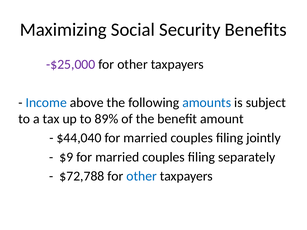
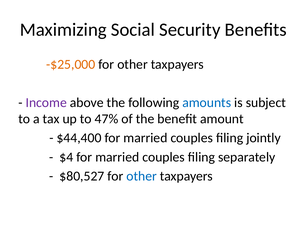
-$25,000 colour: purple -> orange
Income colour: blue -> purple
89%: 89% -> 47%
$44,040: $44,040 -> $44,400
$9: $9 -> $4
$72,788: $72,788 -> $80,527
